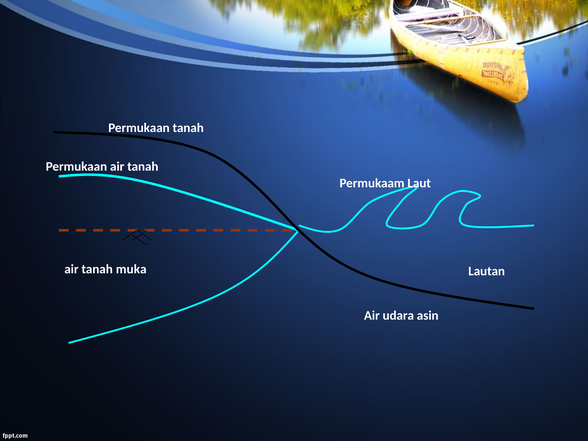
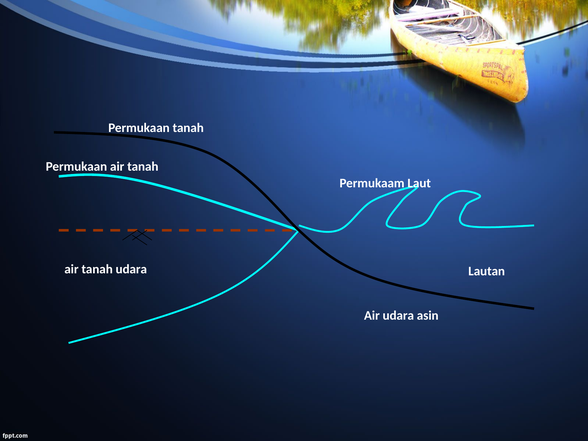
tanah muka: muka -> udara
